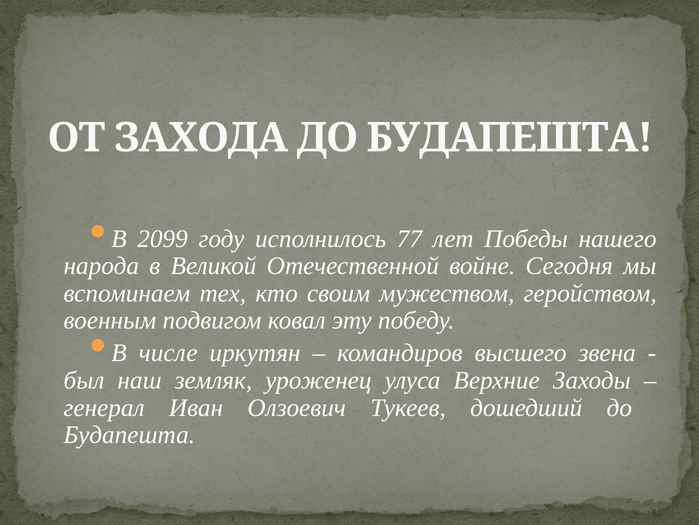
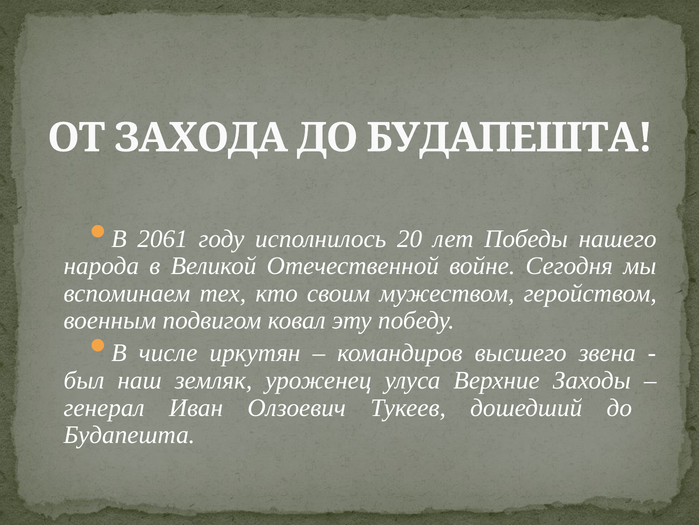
2099: 2099 -> 2061
77: 77 -> 20
